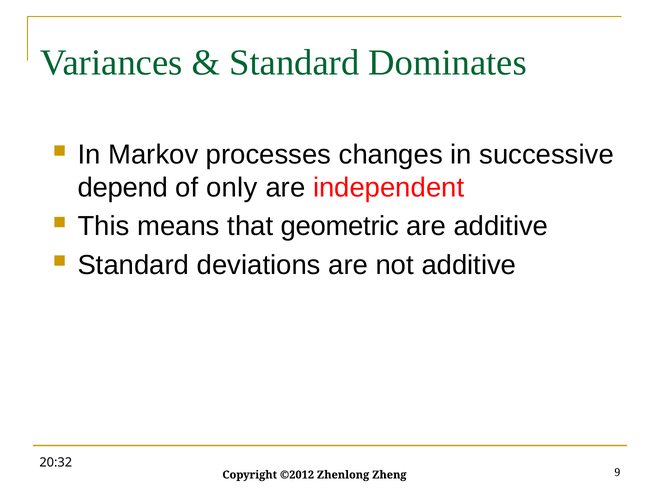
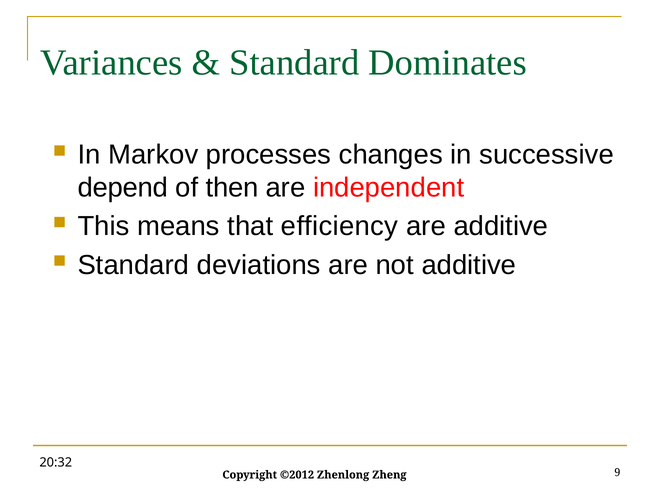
only: only -> then
geometric: geometric -> efficiency
